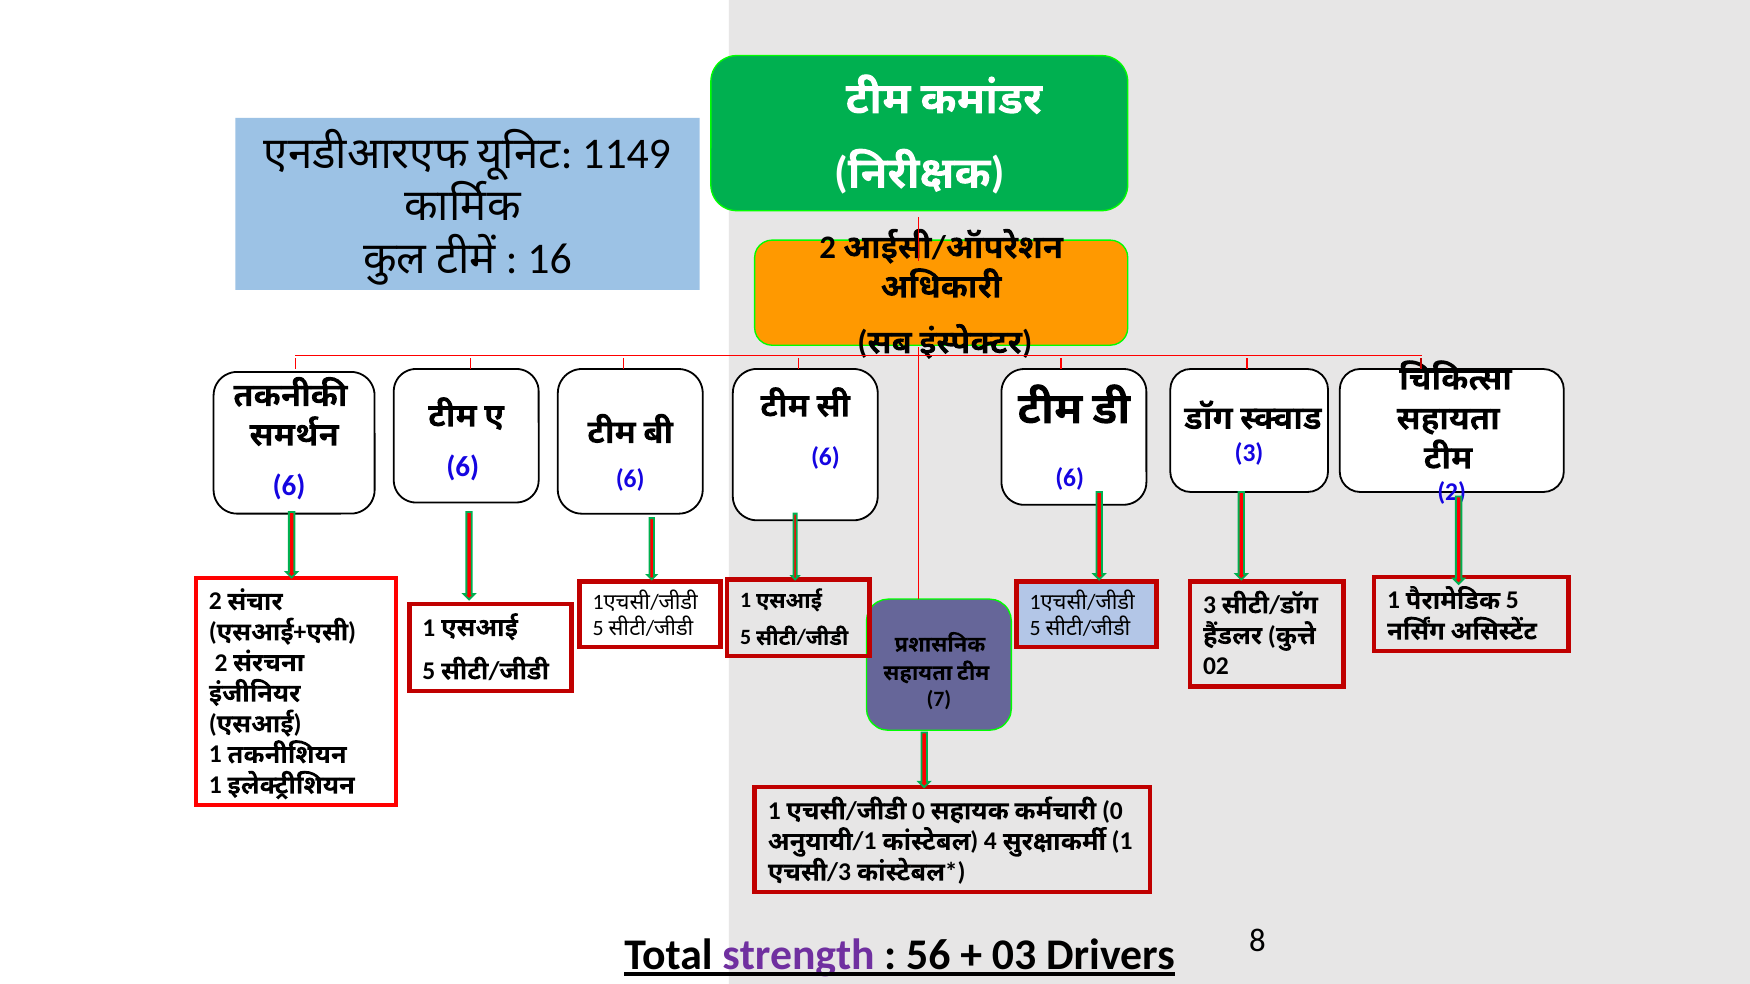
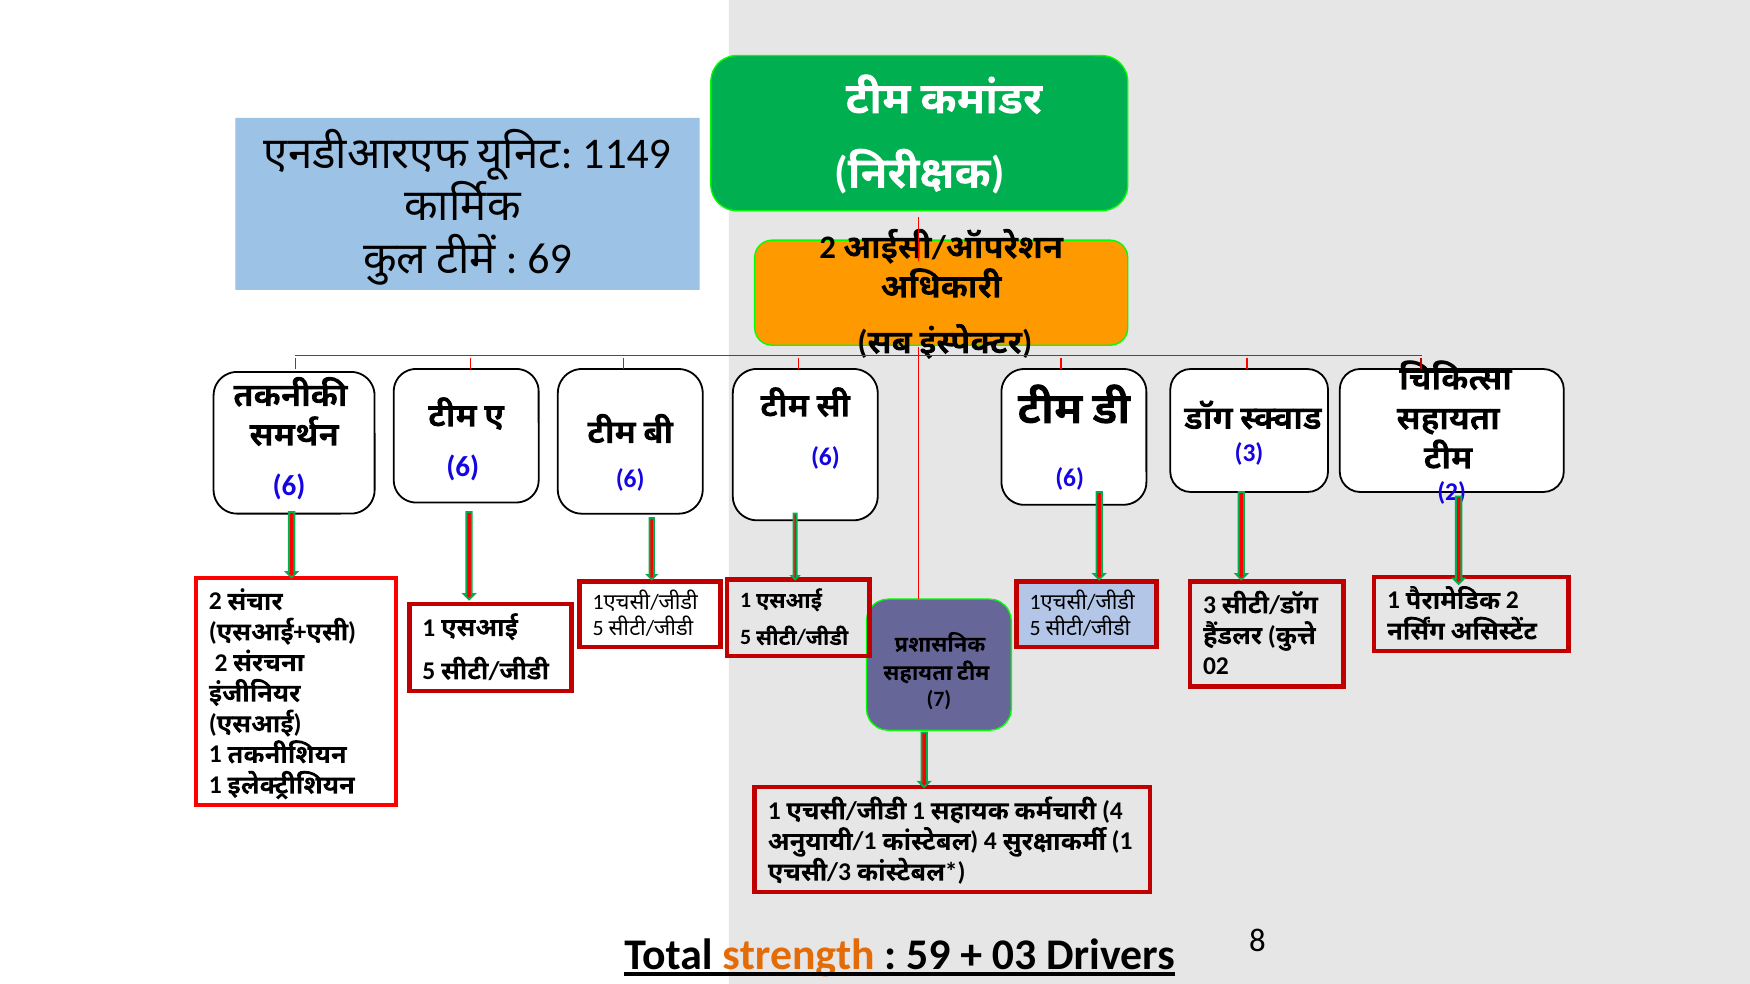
16: 16 -> 69
5 at (1512, 601): 5 -> 2
0 at (919, 811): 0 -> 1
0 at (1112, 811): 0 -> 4
strength colour: purple -> orange
56: 56 -> 59
